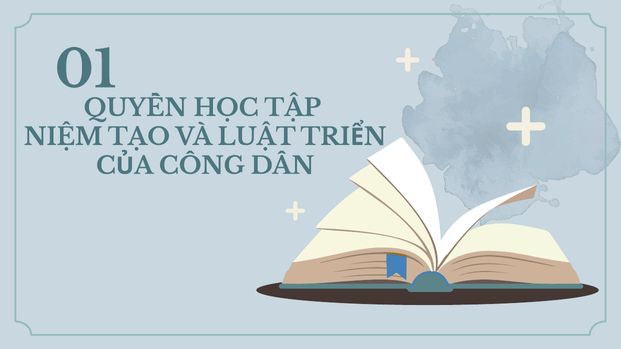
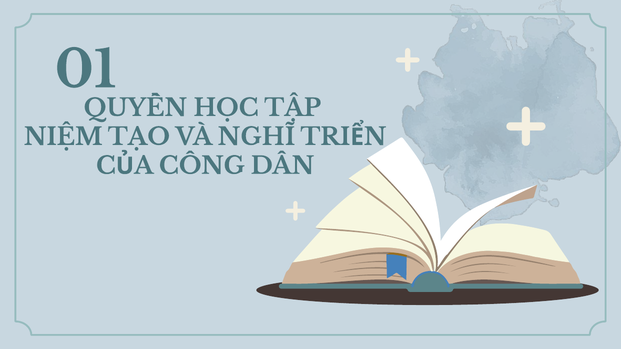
LUẬT: LUẬT -> NGHĨ
